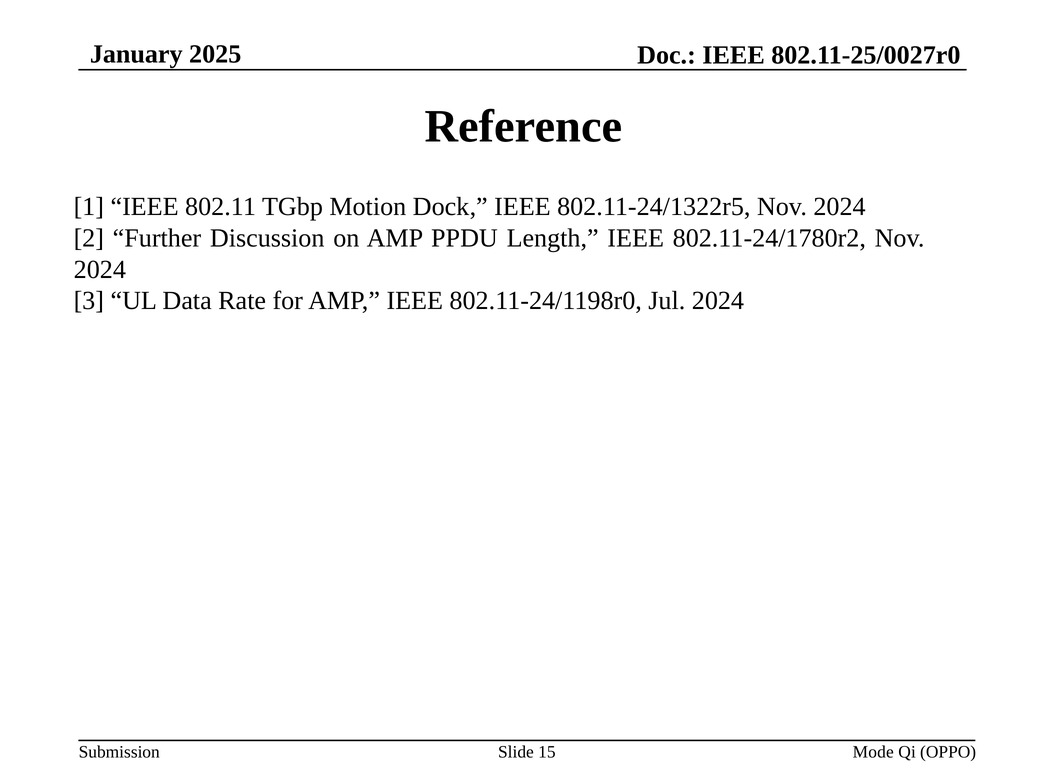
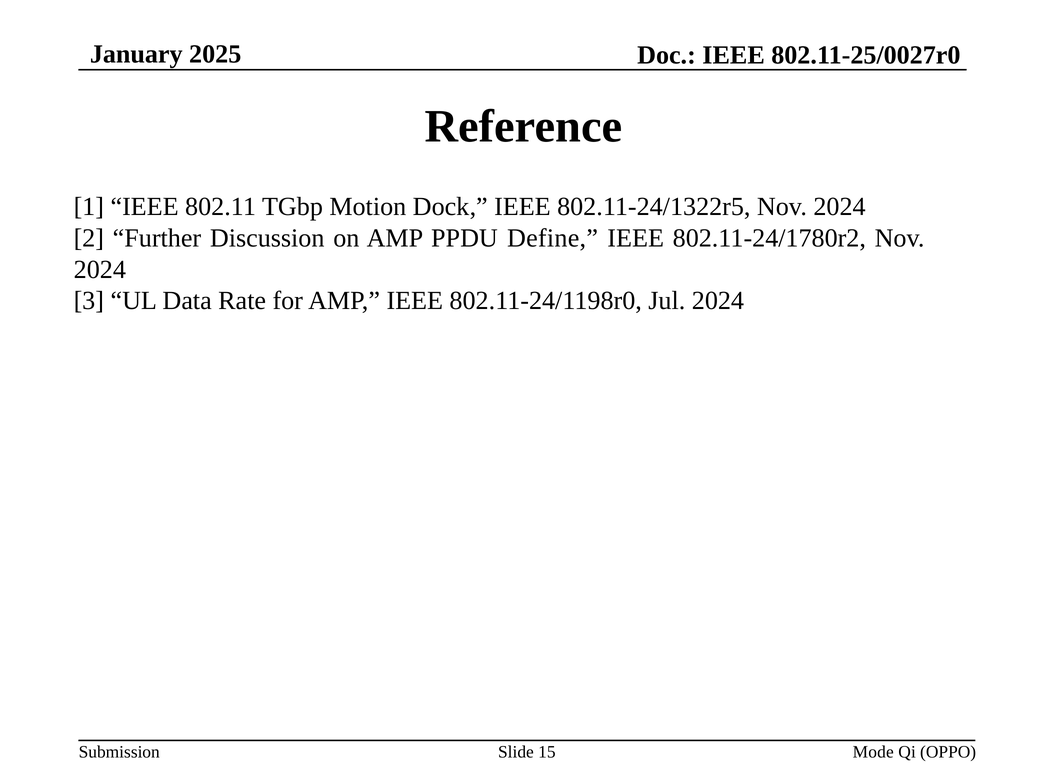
Length: Length -> Define
